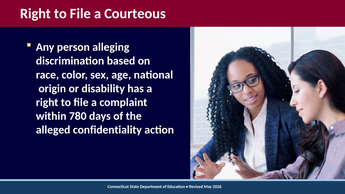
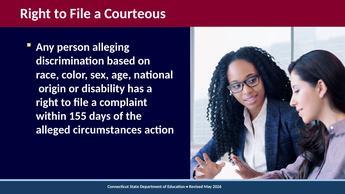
780: 780 -> 155
confidentiality: confidentiality -> circumstances
